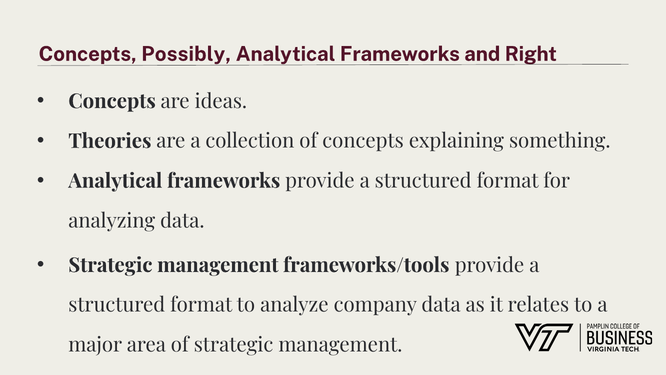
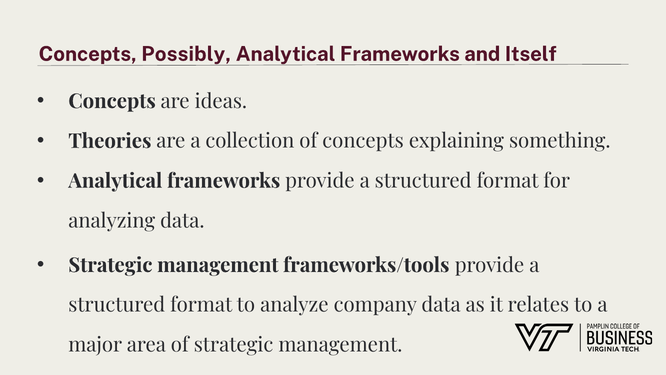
Right: Right -> Itself
